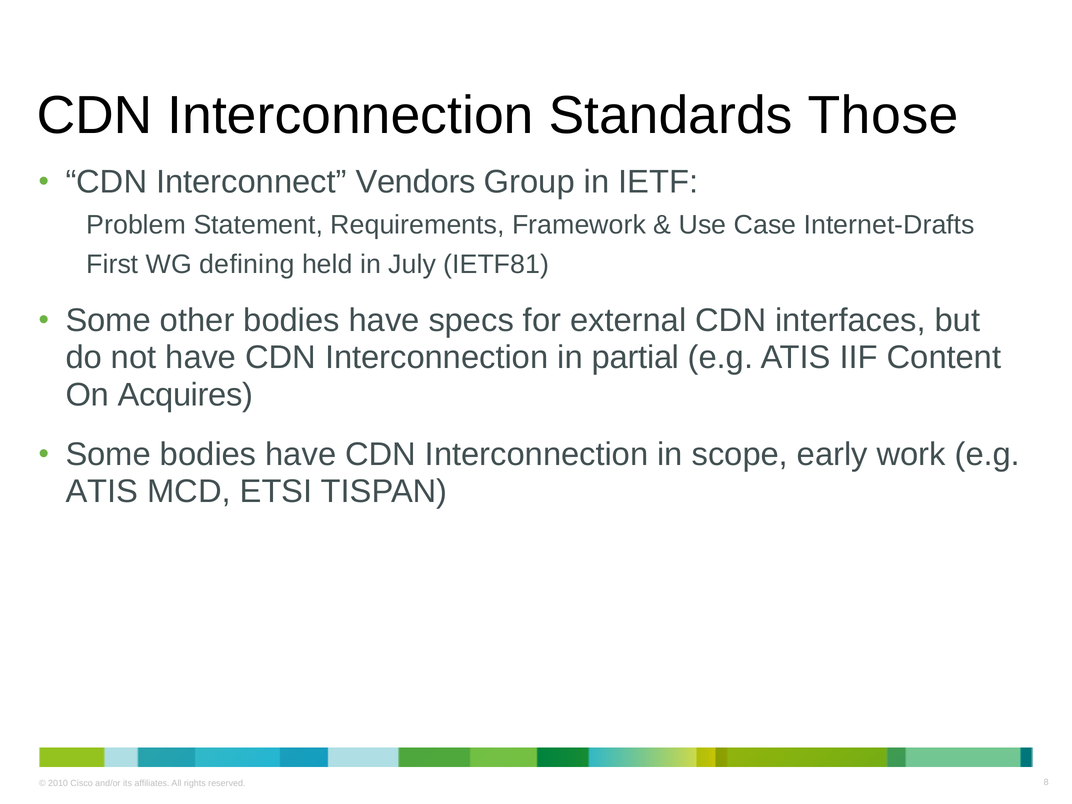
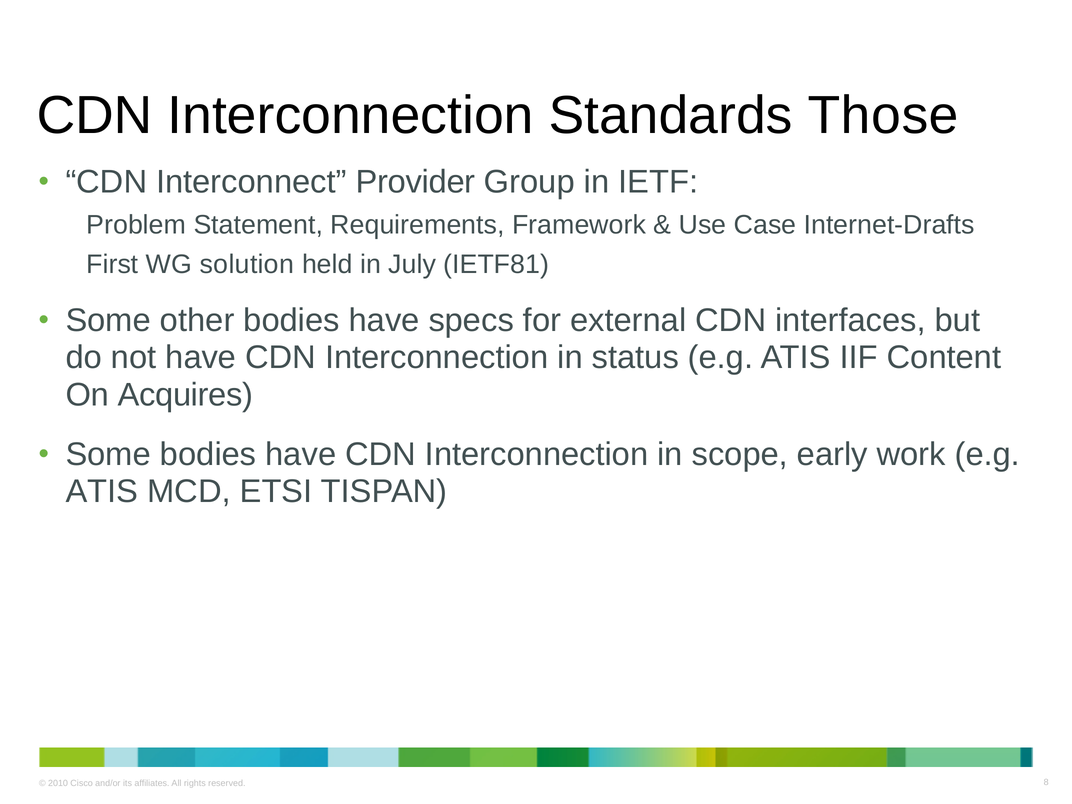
Vendors: Vendors -> Provider
defining: defining -> solution
partial: partial -> status
